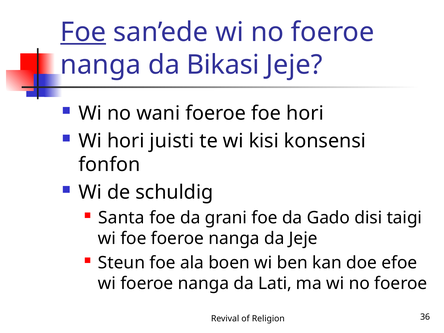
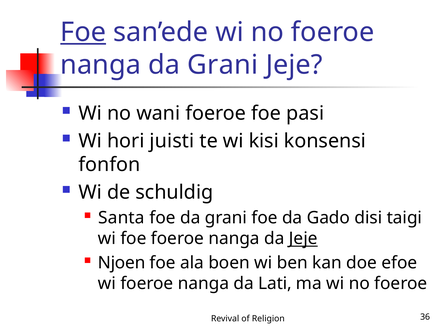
nanga da Bikasi: Bikasi -> Grani
foe hori: hori -> pasi
Jeje at (303, 239) underline: none -> present
Steun: Steun -> Njoen
